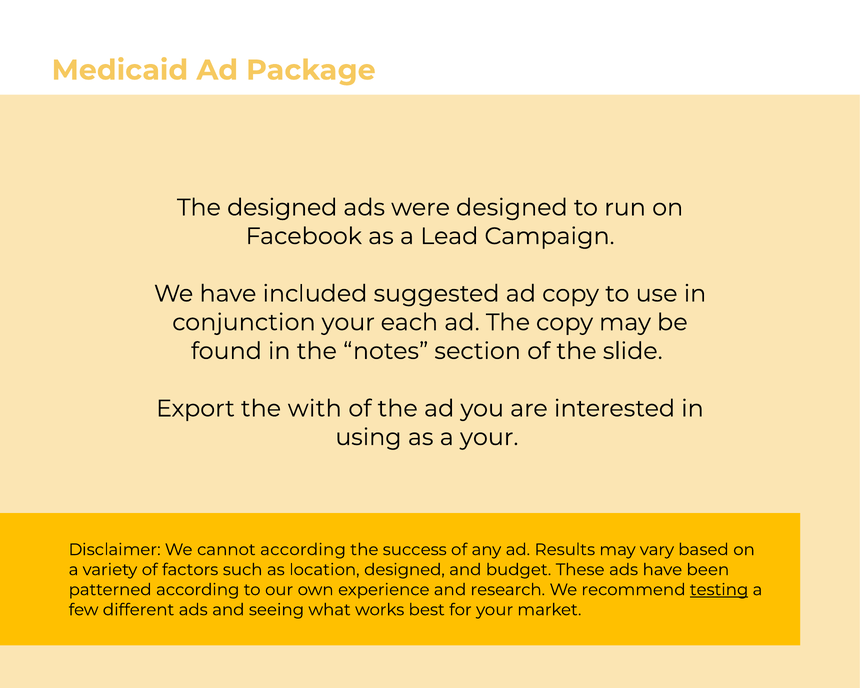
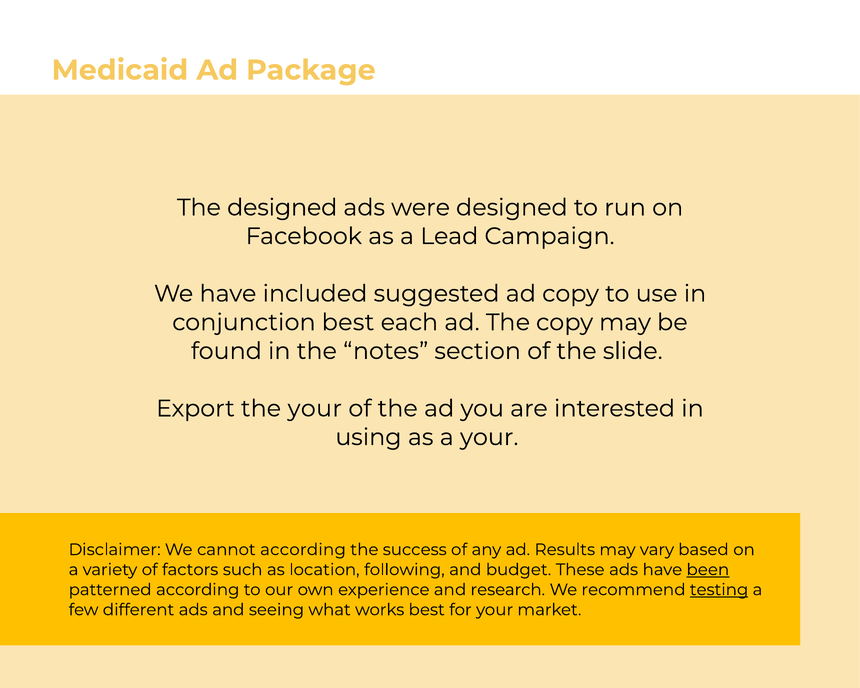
conjunction your: your -> best
the with: with -> your
location designed: designed -> following
been underline: none -> present
